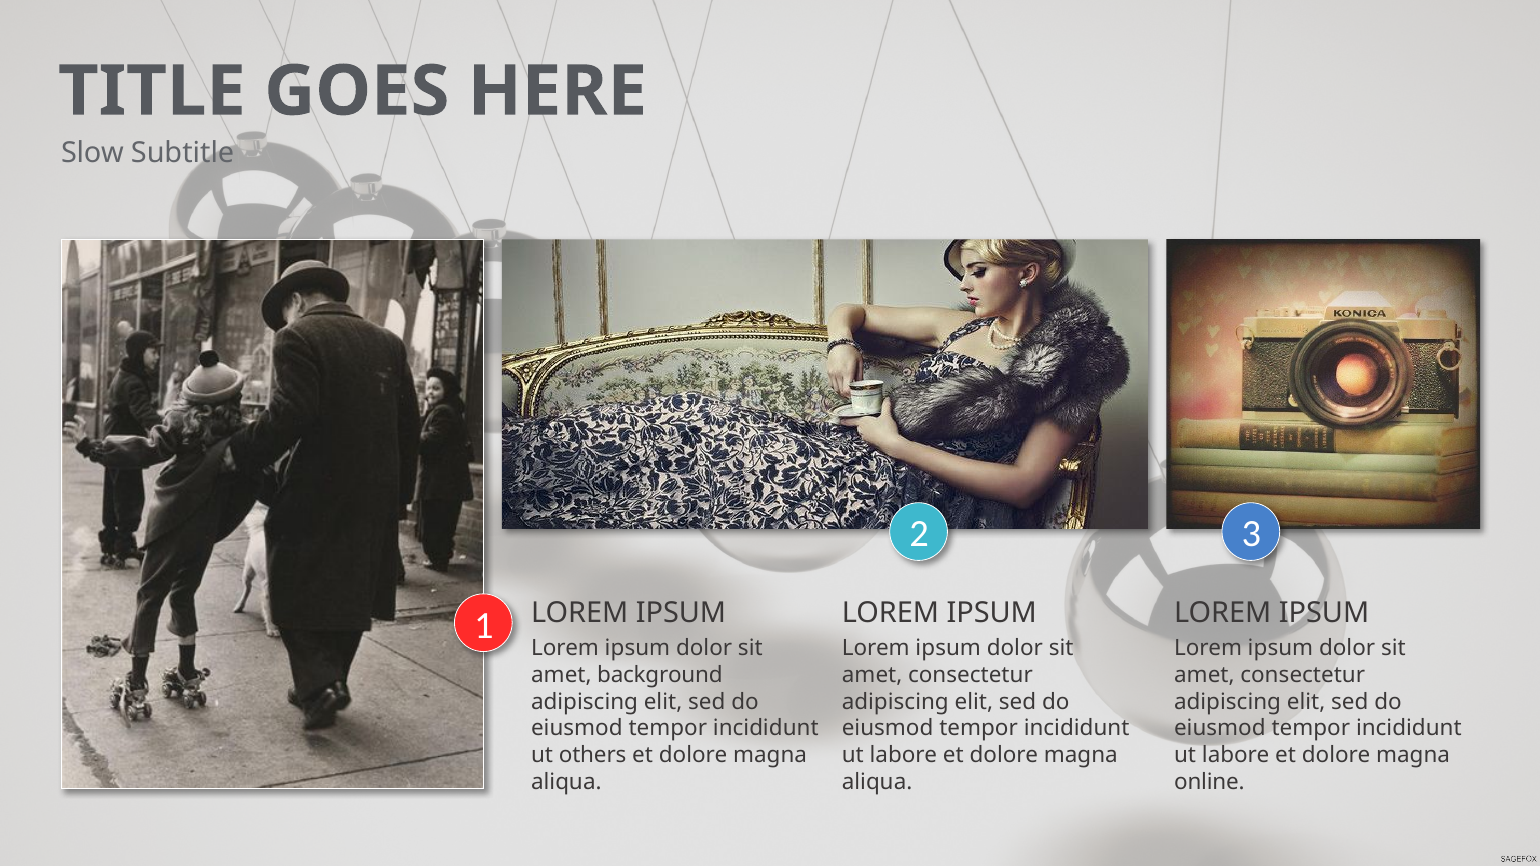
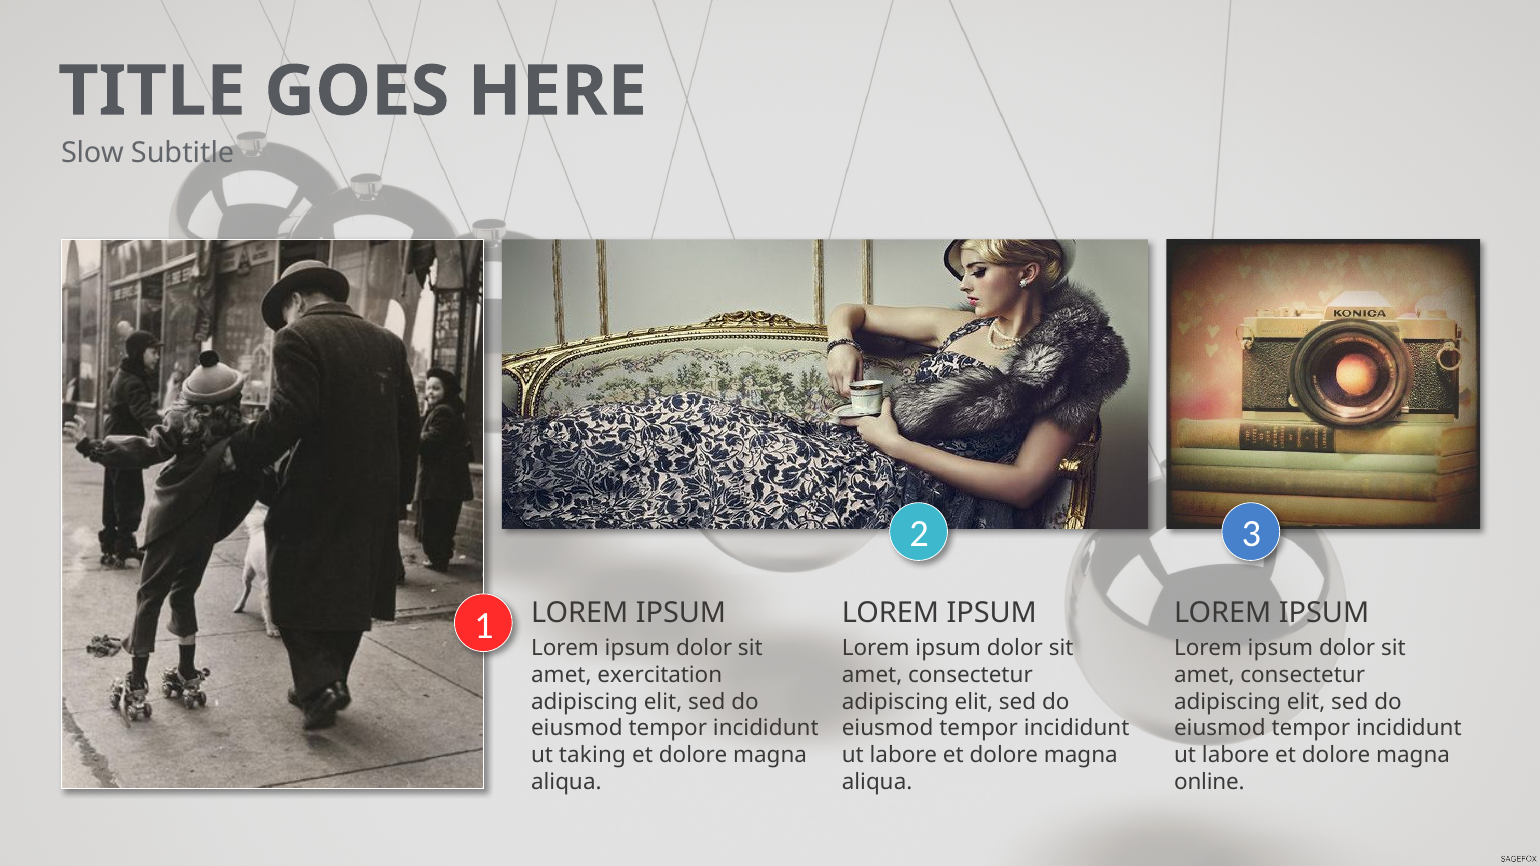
background: background -> exercitation
others: others -> taking
